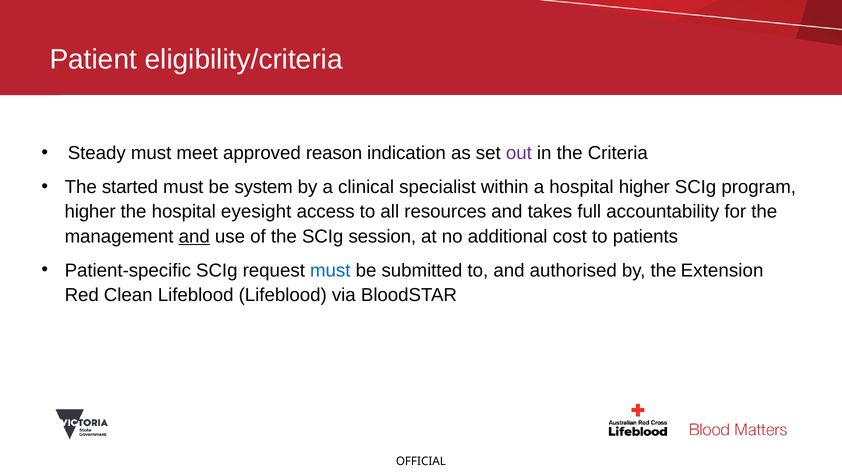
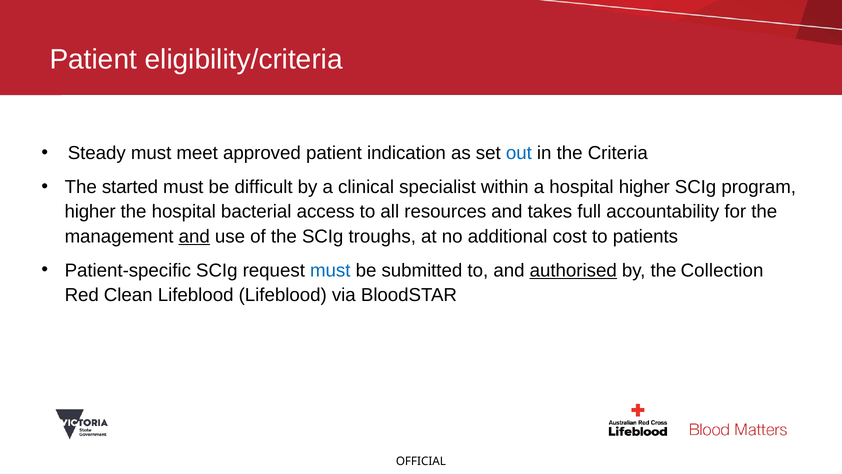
approved reason: reason -> patient
out colour: purple -> blue
system: system -> difficult
eyesight: eyesight -> bacterial
session: session -> troughs
authorised underline: none -> present
Extension: Extension -> Collection
